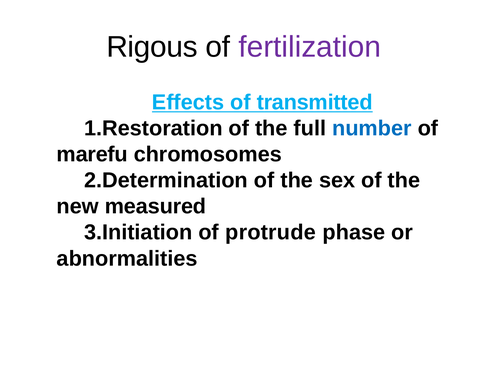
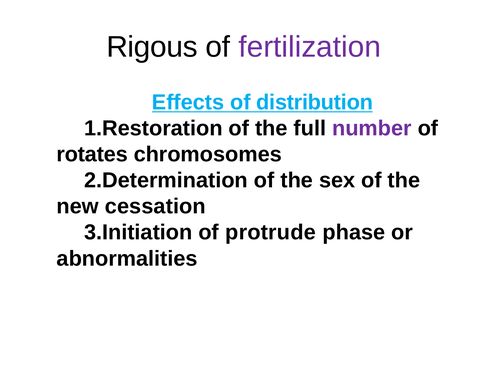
transmitted: transmitted -> distribution
number colour: blue -> purple
marefu: marefu -> rotates
measured: measured -> cessation
